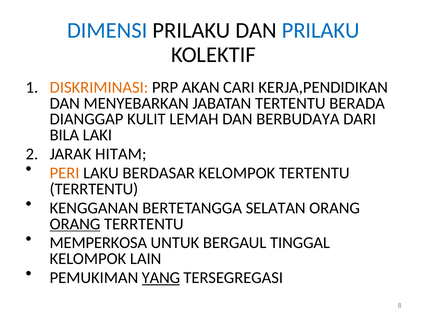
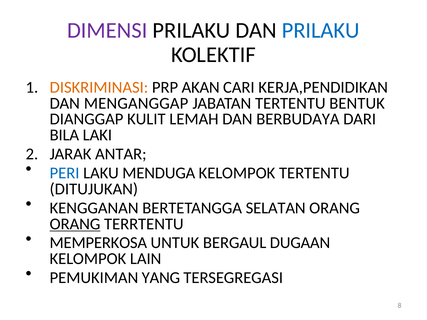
DIMENSI colour: blue -> purple
MENYEBARKAN: MENYEBARKAN -> MENGANGGAP
BERADA: BERADA -> BENTUK
HITAM: HITAM -> ANTAR
PERI colour: orange -> blue
BERDASAR: BERDASAR -> MENDUGA
TERRTENTU at (94, 189): TERRTENTU -> DITUJUKAN
TINGGAL: TINGGAL -> DUGAAN
YANG underline: present -> none
